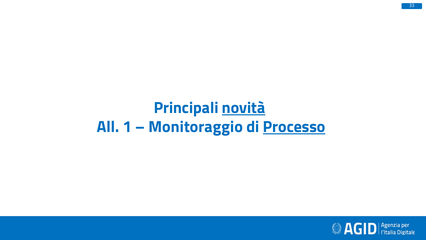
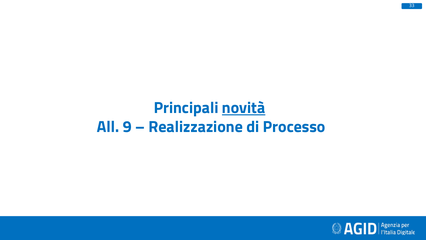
1: 1 -> 9
Monitoraggio: Monitoraggio -> Realizzazione
Processo underline: present -> none
